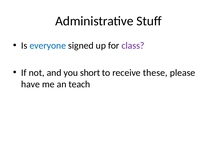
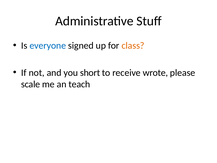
class colour: purple -> orange
these: these -> wrote
have: have -> scale
